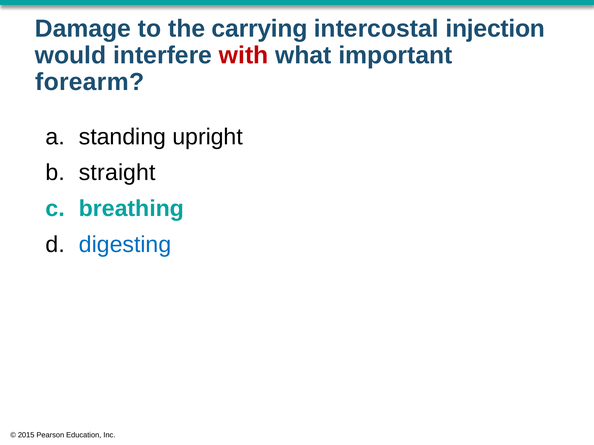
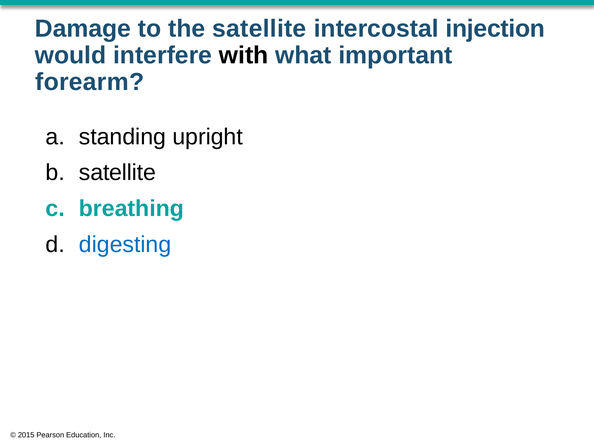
the carrying: carrying -> satellite
with colour: red -> black
straight at (117, 173): straight -> satellite
